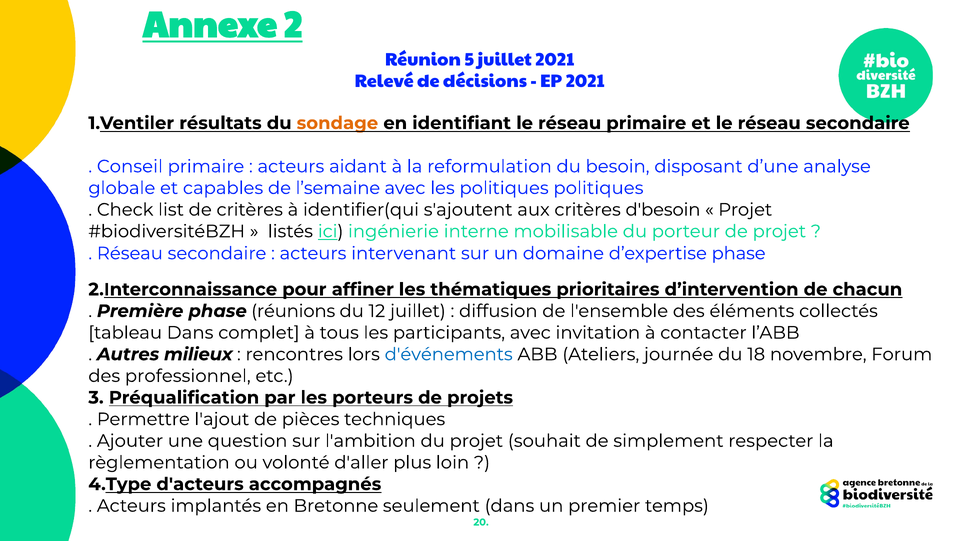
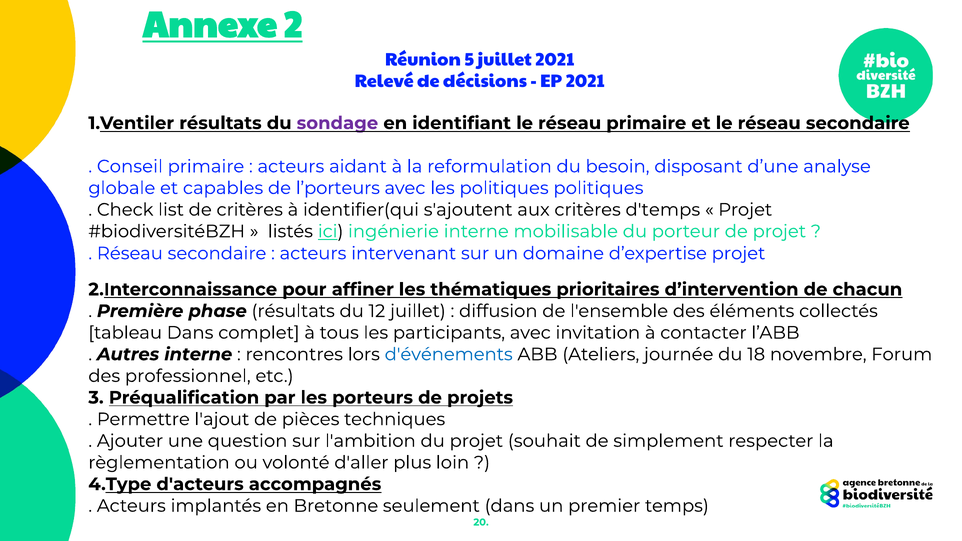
sondage colour: orange -> purple
l’semaine: l’semaine -> l’porteurs
d'besoin: d'besoin -> d'temps
d’expertise phase: phase -> projet
phase réunions: réunions -> résultats
Autres milieux: milieux -> interne
